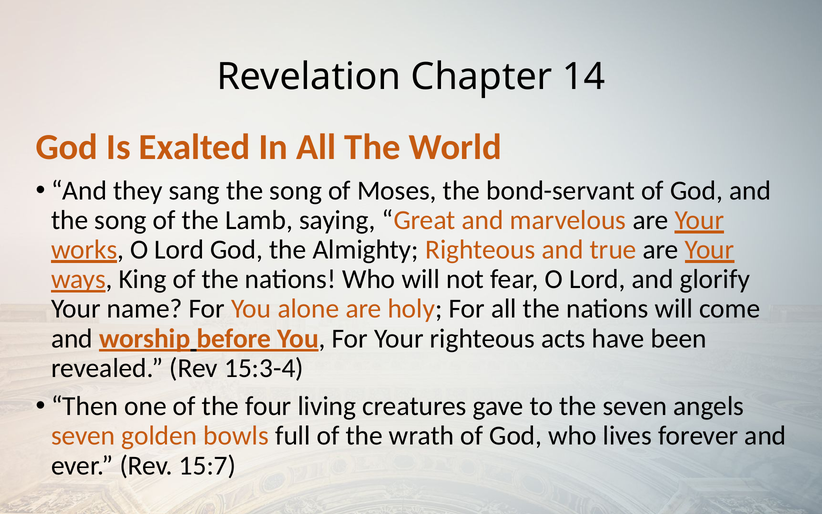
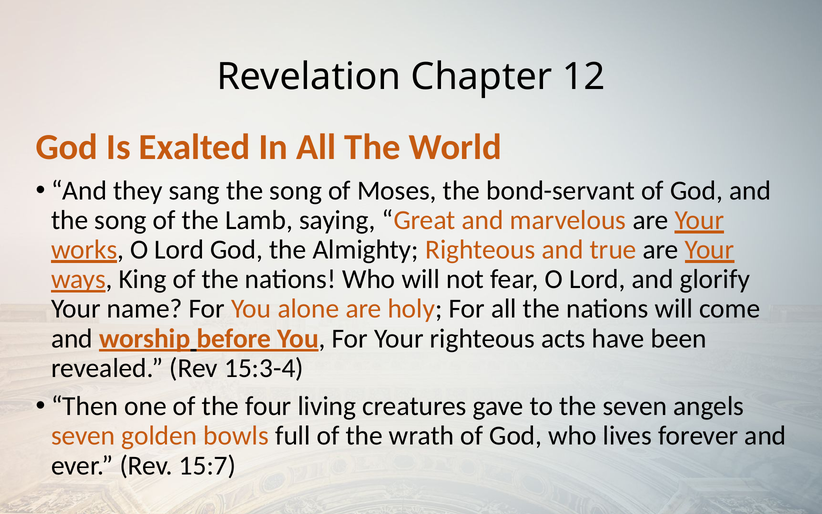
14: 14 -> 12
